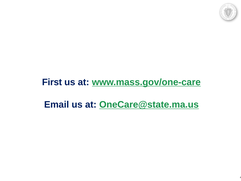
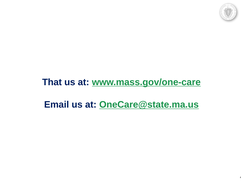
First: First -> That
